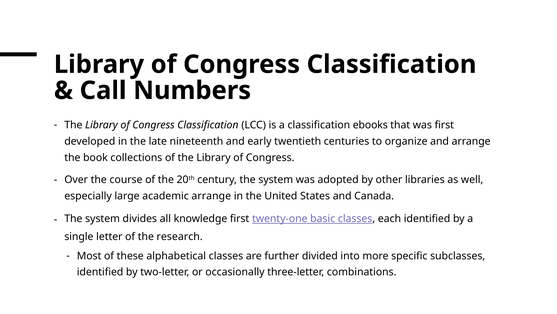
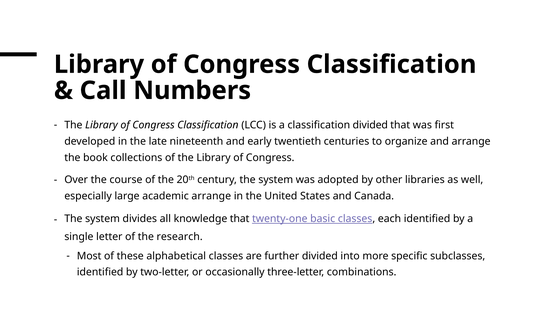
classification ebooks: ebooks -> divided
knowledge first: first -> that
